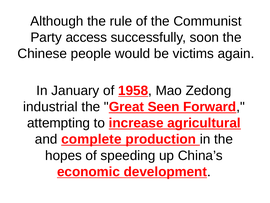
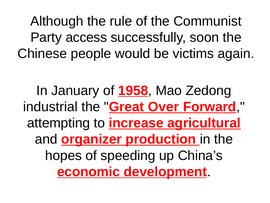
Seen: Seen -> Over
complete: complete -> organizer
